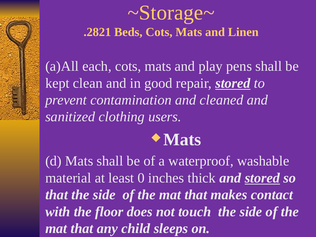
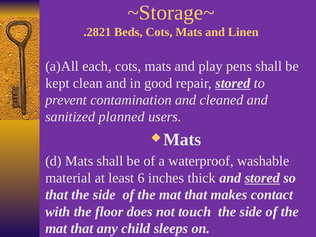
clothing: clothing -> planned
0: 0 -> 6
